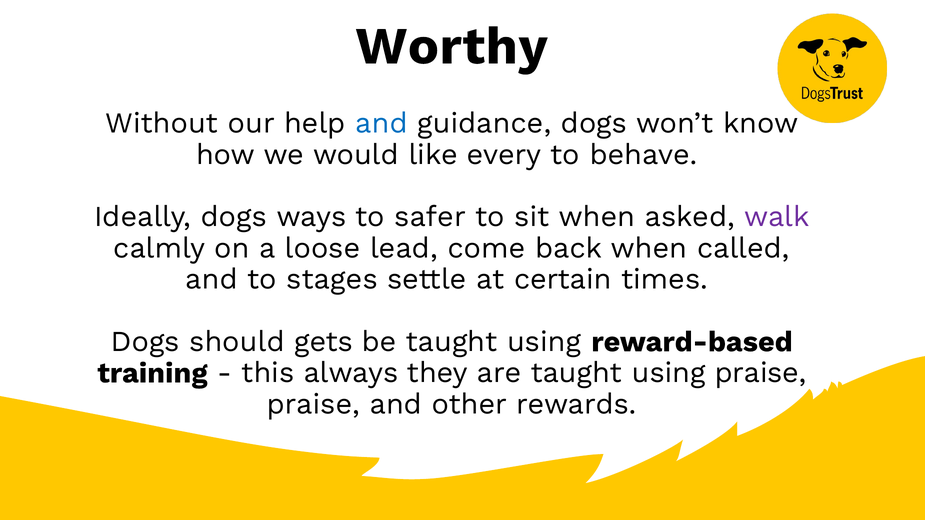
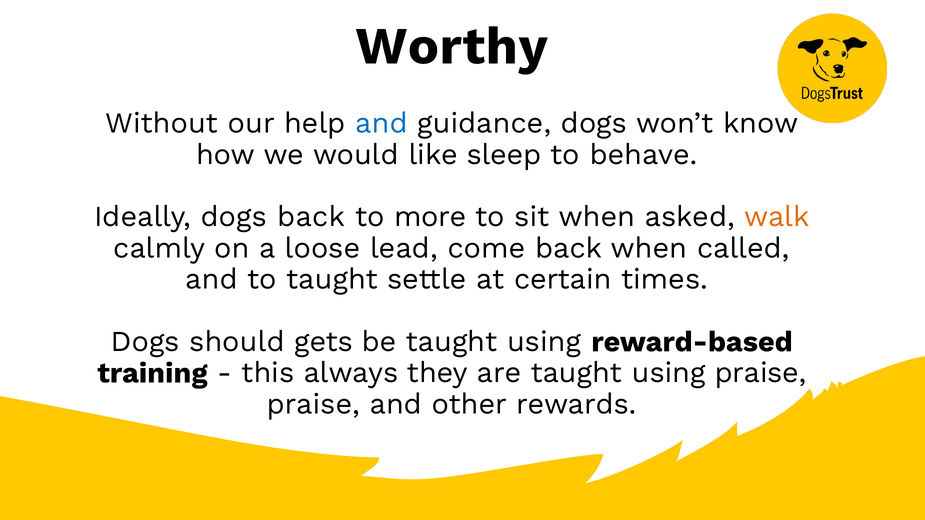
every: every -> sleep
dogs ways: ways -> back
safer: safer -> more
walk colour: purple -> orange
to stages: stages -> taught
